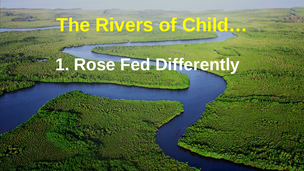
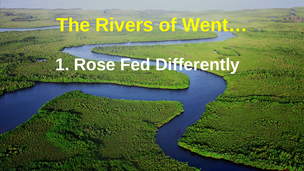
Child…: Child… -> Went…
